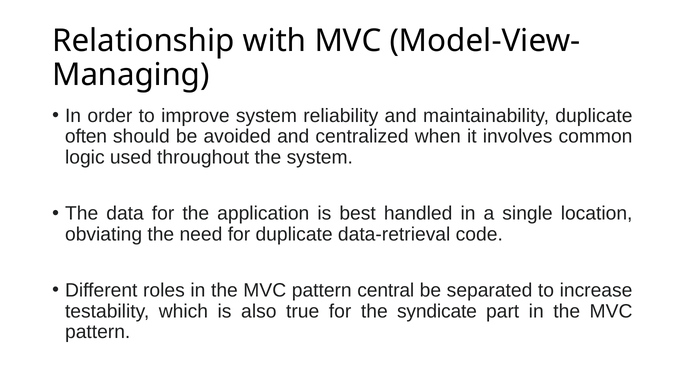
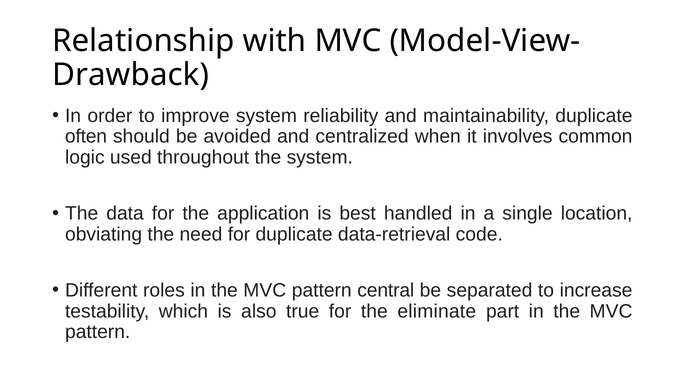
Managing: Managing -> Drawback
syndicate: syndicate -> eliminate
